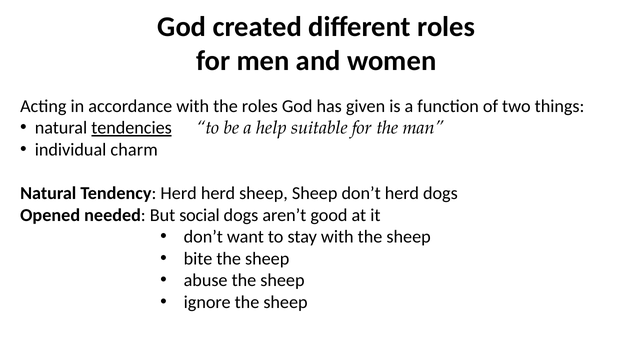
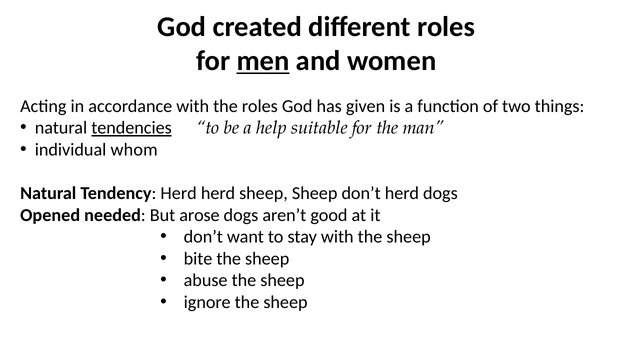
men underline: none -> present
charm: charm -> whom
social: social -> arose
